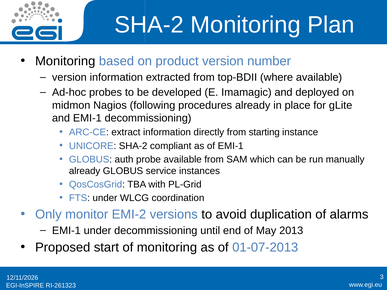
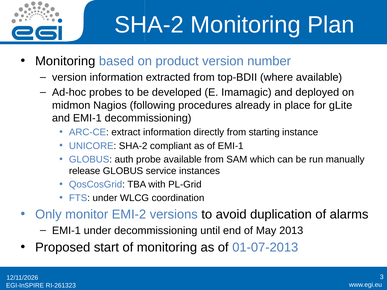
already at (85, 171): already -> release
